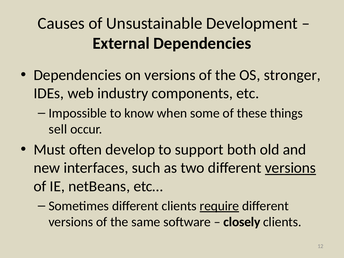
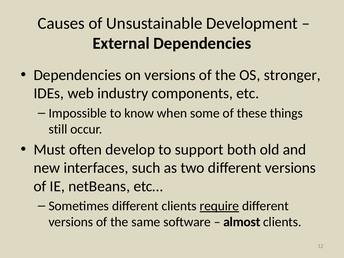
sell: sell -> still
versions at (290, 168) underline: present -> none
closely: closely -> almost
